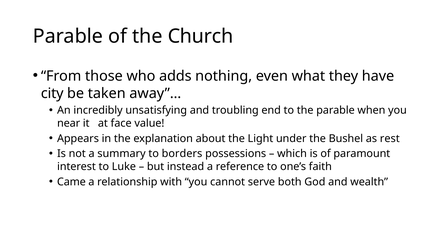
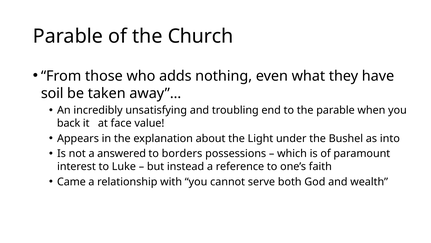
city: city -> soil
near: near -> back
rest: rest -> into
summary: summary -> answered
